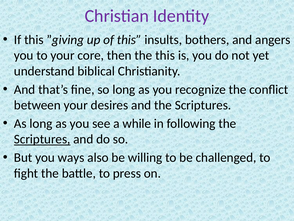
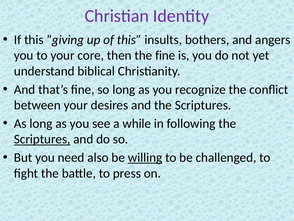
the this: this -> fine
ways: ways -> need
willing underline: none -> present
